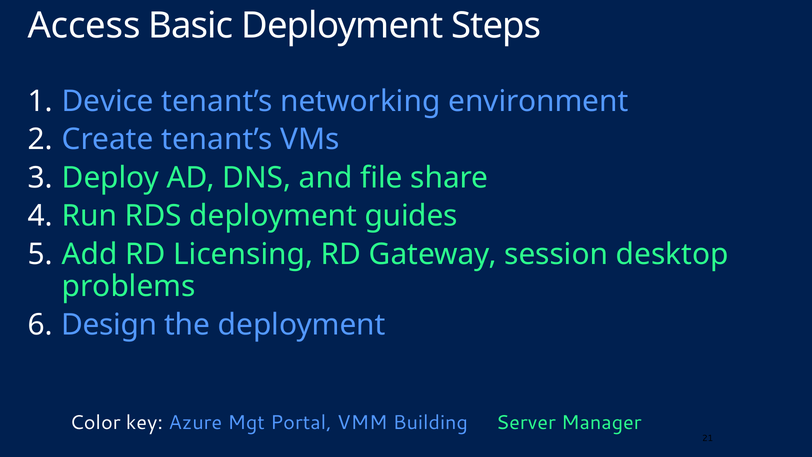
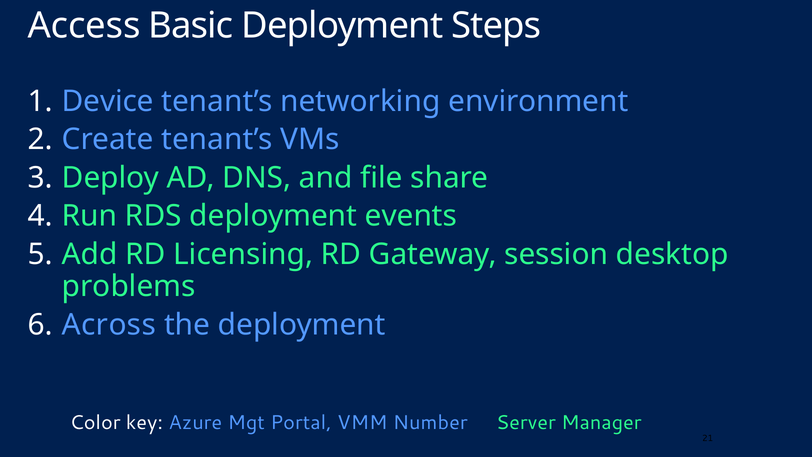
guides: guides -> events
Design: Design -> Across
Building: Building -> Number
